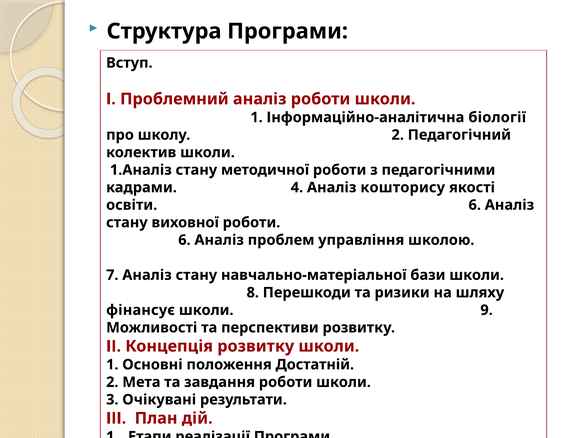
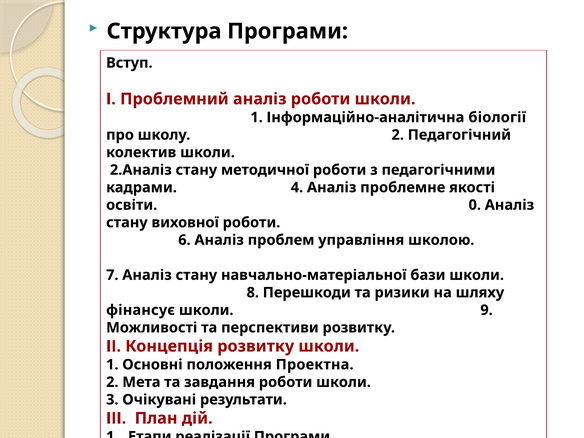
1.Аналіз: 1.Аналіз -> 2.Аналіз
кошторису: кошторису -> проблемне
освіти 6: 6 -> 0
Достатній: Достатній -> Проектна
